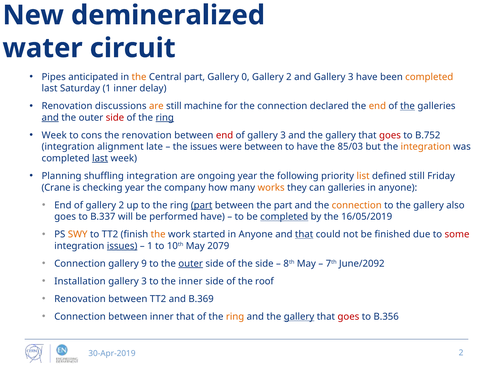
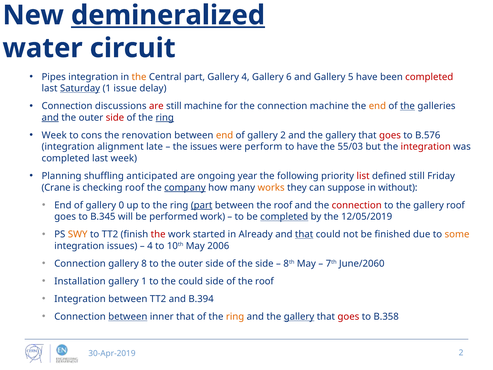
demineralized underline: none -> present
Pipes anticipated: anticipated -> integration
Gallery 0: 0 -> 4
2 at (289, 77): 2 -> 6
and Gallery 3: 3 -> 5
completed at (429, 77) colour: orange -> red
Saturday underline: none -> present
1 inner: inner -> issue
Renovation at (67, 106): Renovation -> Connection
are at (156, 106) colour: orange -> red
connection declared: declared -> machine
end at (225, 135) colour: red -> orange
of gallery 3: 3 -> 2
B.752: B.752 -> B.576
were between: between -> perform
85/03: 85/03 -> 55/03
integration at (426, 147) colour: orange -> red
last at (100, 158) underline: present -> none
shuffling integration: integration -> anticipated
list colour: orange -> red
checking year: year -> roof
company underline: none -> present
can galleries: galleries -> suppose
anyone at (398, 187): anyone -> without
of gallery 2: 2 -> 0
between the part: part -> roof
connection at (357, 205) colour: orange -> red
gallery also: also -> roof
B.337: B.337 -> B.345
performed have: have -> work
16/05/2019: 16/05/2019 -> 12/05/2019
the at (158, 234) colour: orange -> red
started in Anyone: Anyone -> Already
some colour: red -> orange
issues at (122, 246) underline: present -> none
1 at (150, 246): 1 -> 4
2079: 2079 -> 2006
9: 9 -> 8
outer at (191, 263) underline: present -> none
June/2092: June/2092 -> June/2060
3 at (144, 281): 3 -> 1
the inner: inner -> could
Renovation at (80, 299): Renovation -> Integration
B.369: B.369 -> B.394
between at (128, 316) underline: none -> present
B.356: B.356 -> B.358
